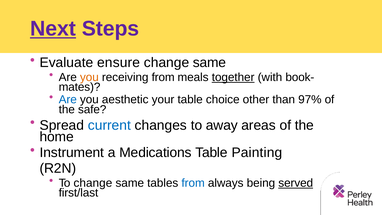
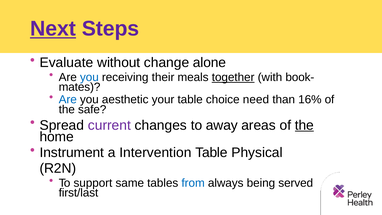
ensure: ensure -> without
same at (210, 63): same -> alone
you at (89, 77) colour: orange -> blue
receiving from: from -> their
other: other -> need
97%: 97% -> 16%
current colour: blue -> purple
the at (304, 125) underline: none -> present
Medications: Medications -> Intervention
Painting: Painting -> Physical
To change: change -> support
served underline: present -> none
